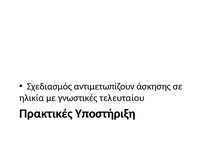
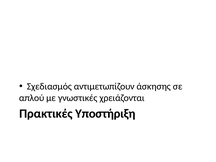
ηλικία: ηλικία -> απλού
τελευταίου: τελευταίου -> χρειάζονται
